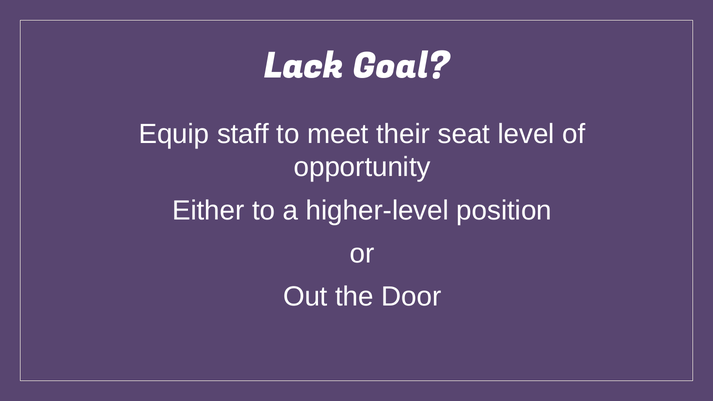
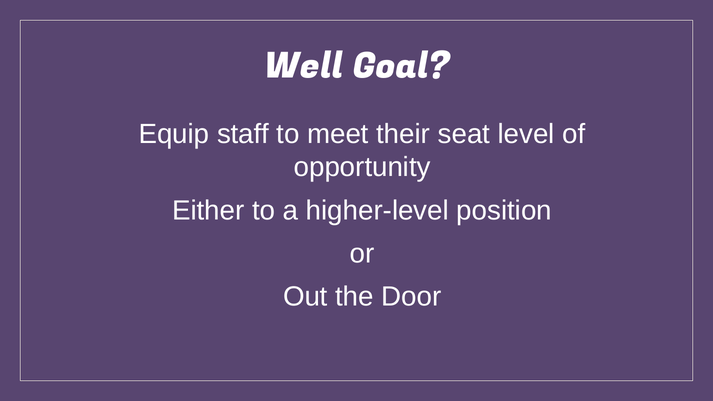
Lack: Lack -> Well
